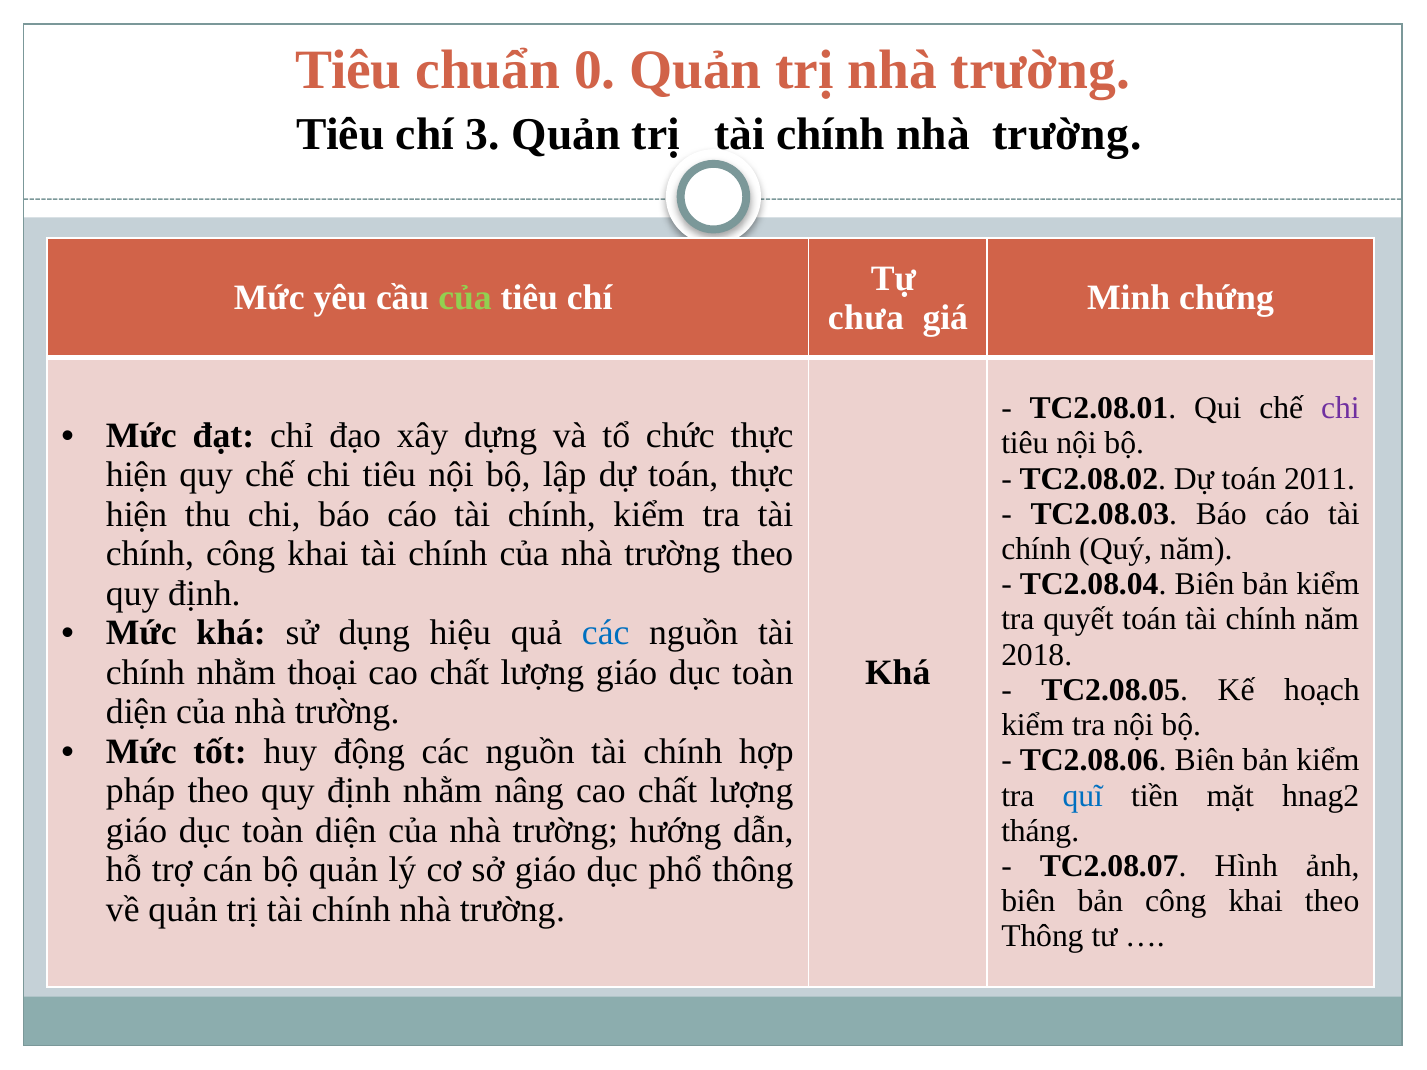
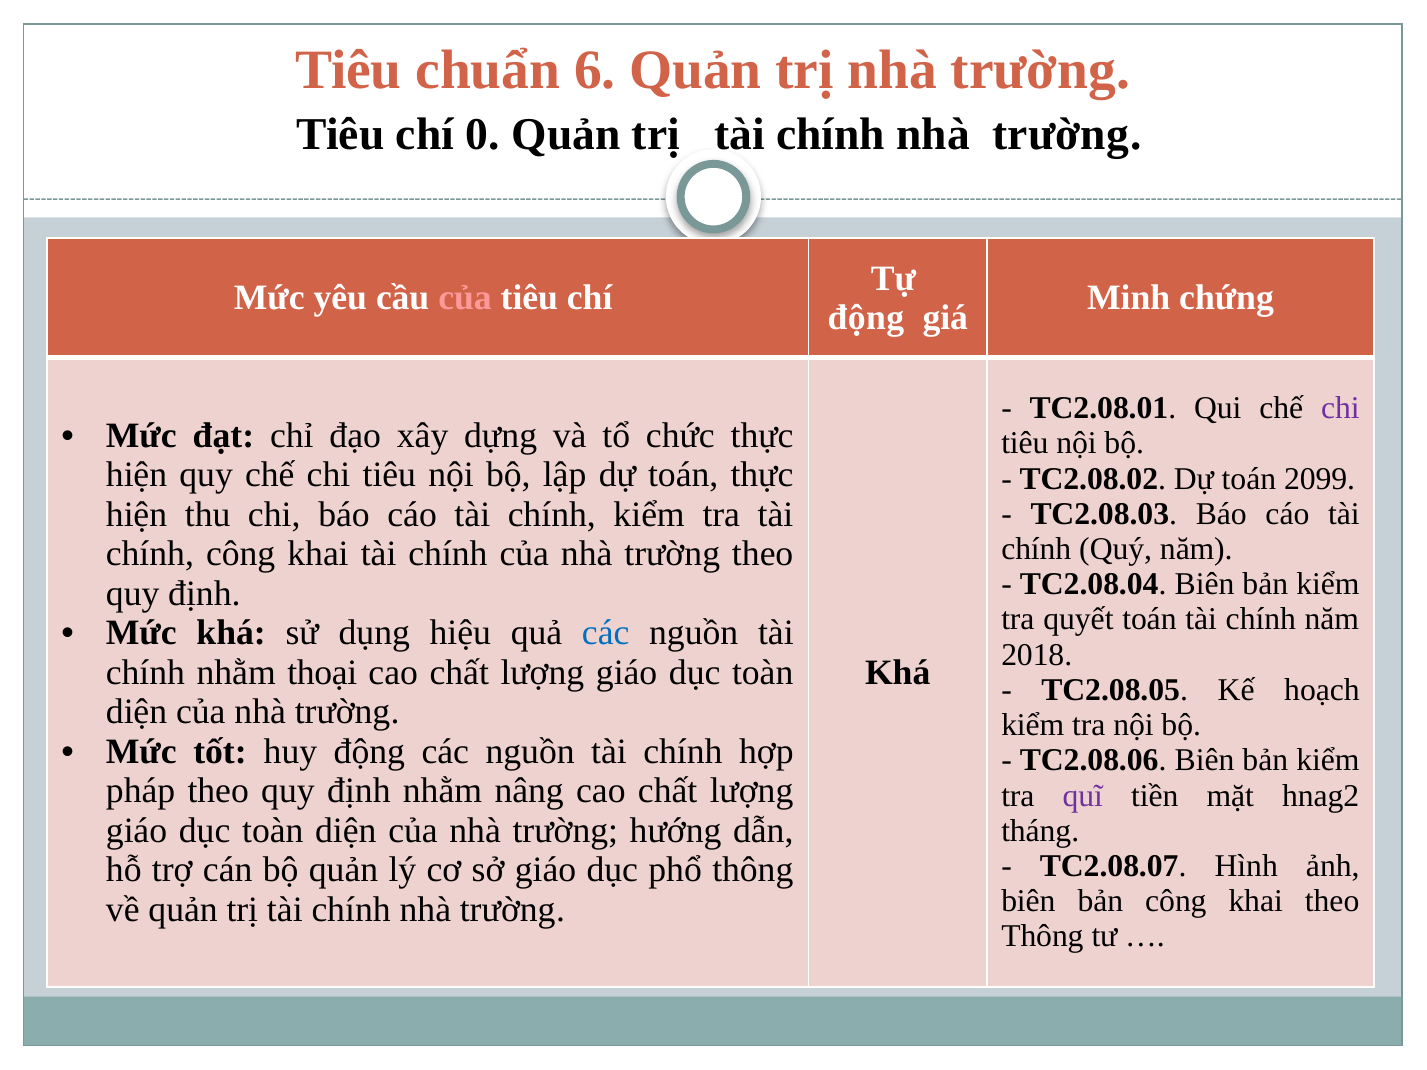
0: 0 -> 6
3: 3 -> 0
của at (465, 298) colour: light green -> pink
chưa at (866, 318): chưa -> động
2011: 2011 -> 2099
quĩ colour: blue -> purple
